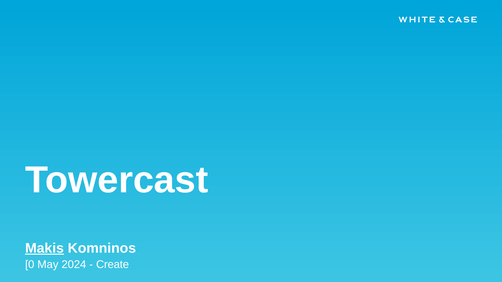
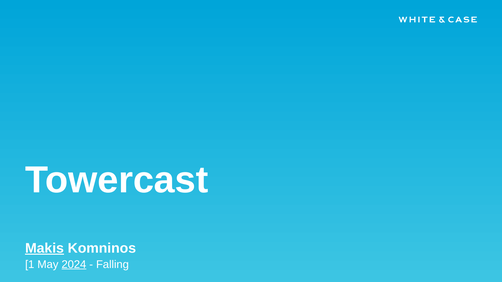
0: 0 -> 1
2024 underline: none -> present
Create: Create -> Falling
